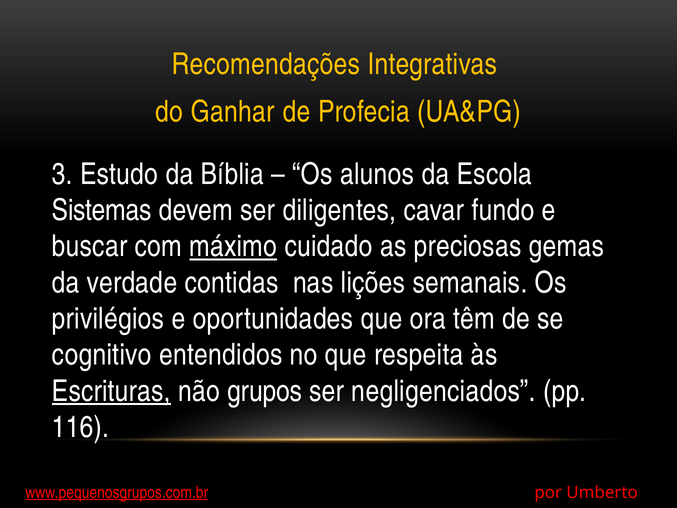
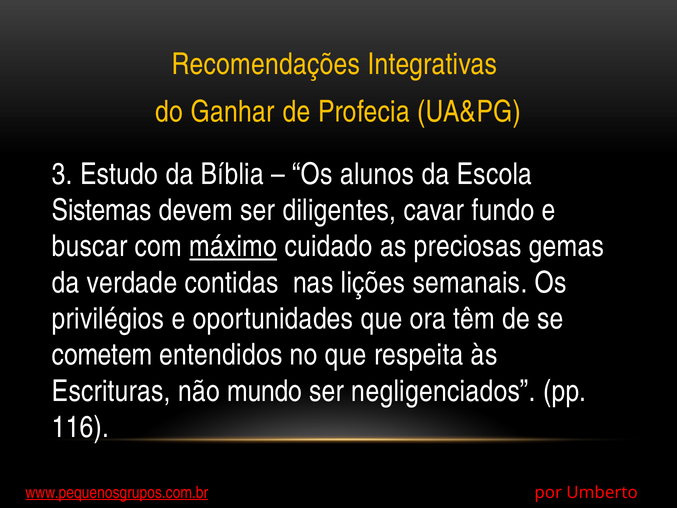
cognitivo: cognitivo -> cometem
Escrituras underline: present -> none
grupos: grupos -> mundo
